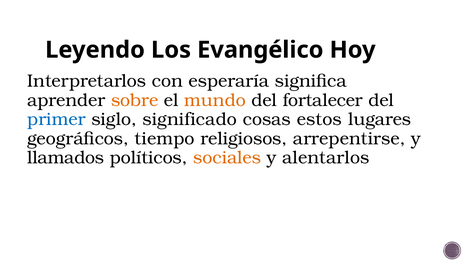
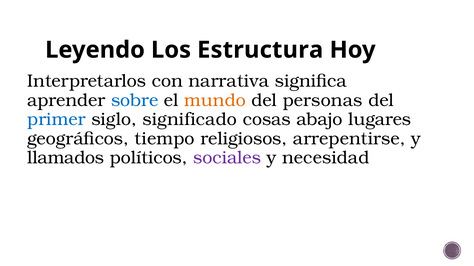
Evangélico: Evangélico -> Estructura
esperaría: esperaría -> narrativa
sobre colour: orange -> blue
fortalecer: fortalecer -> personas
estos: estos -> abajo
sociales colour: orange -> purple
alentarlos: alentarlos -> necesidad
